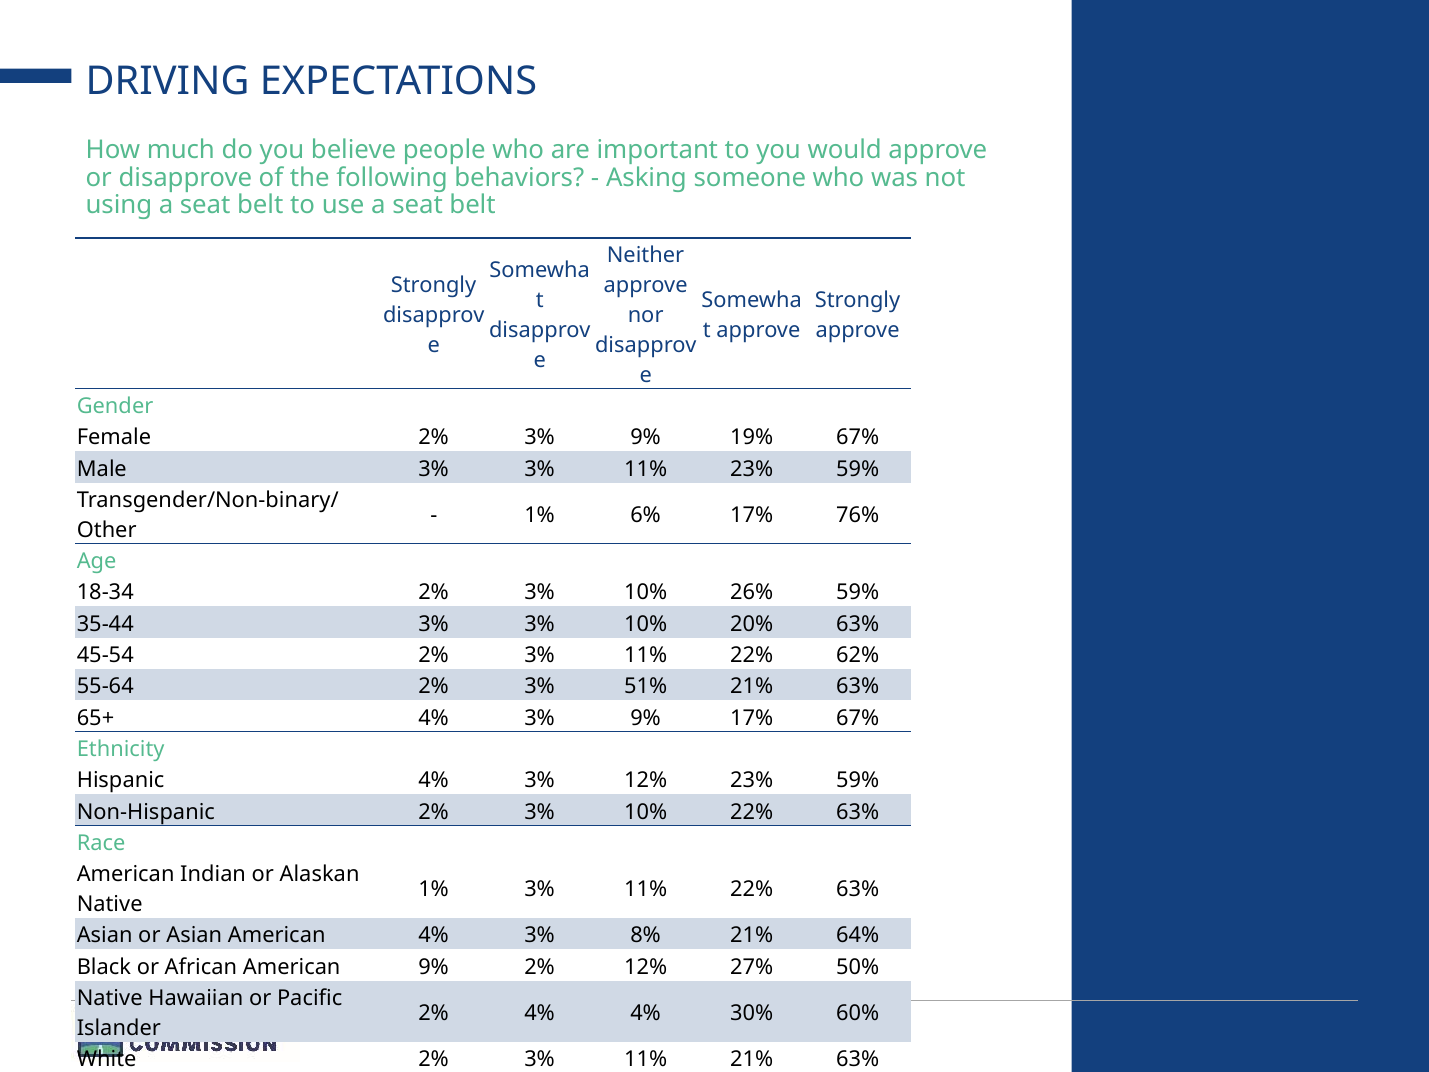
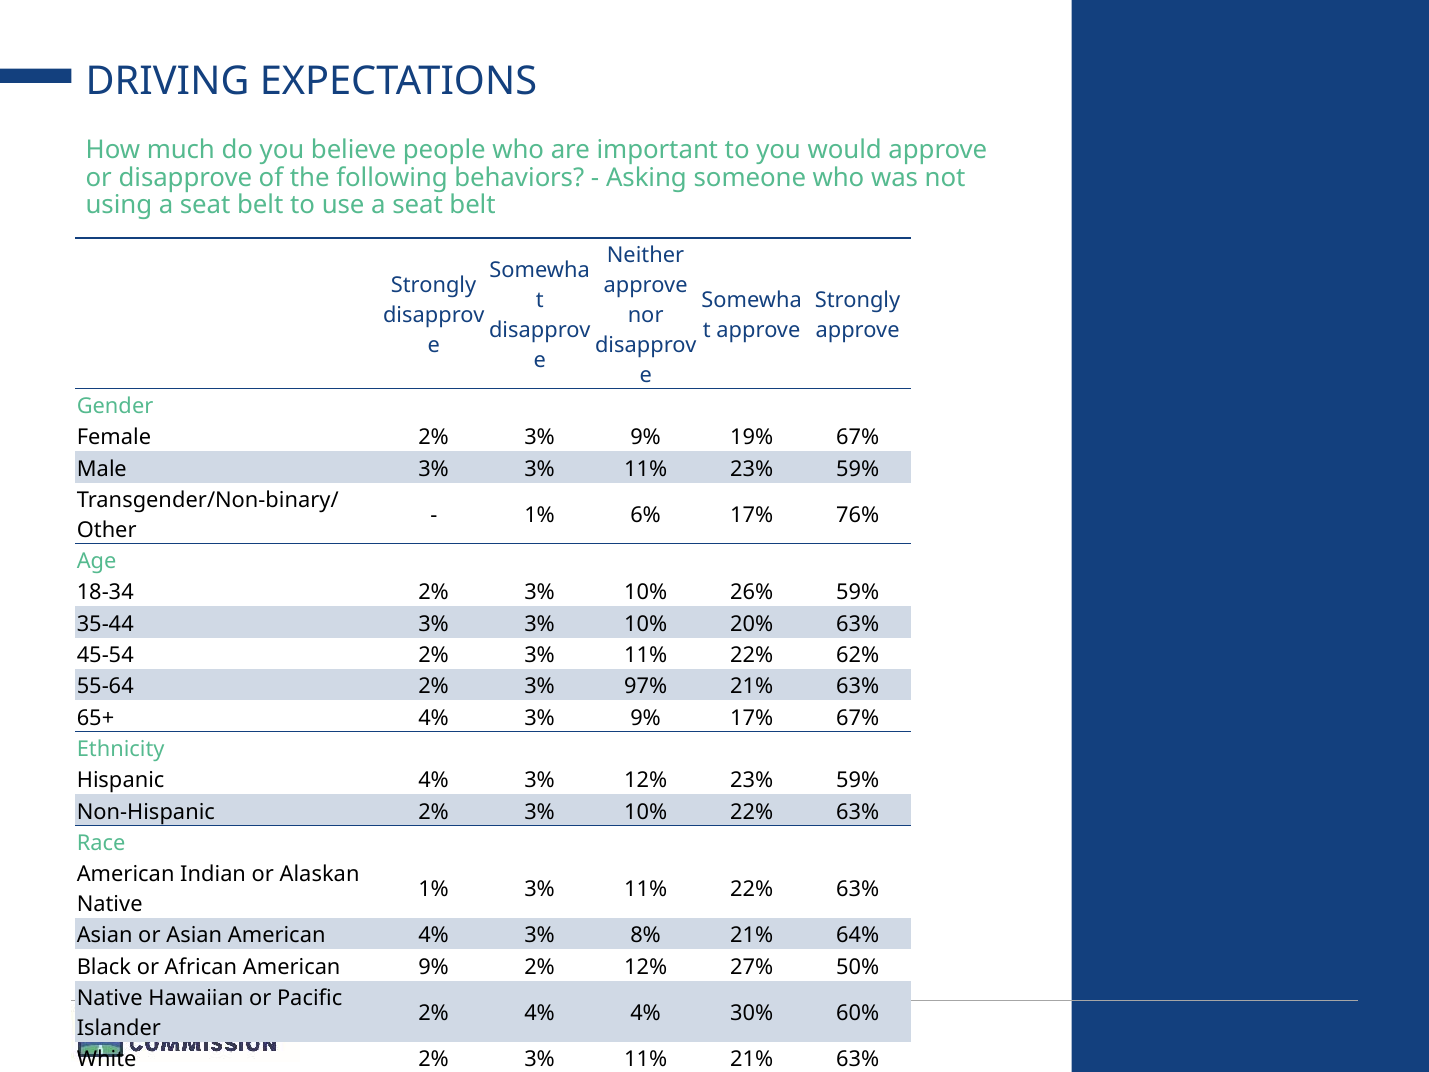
51%: 51% -> 97%
